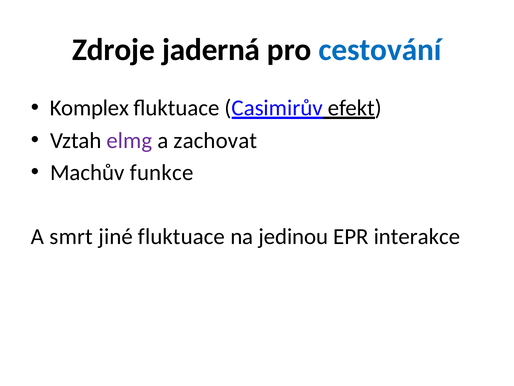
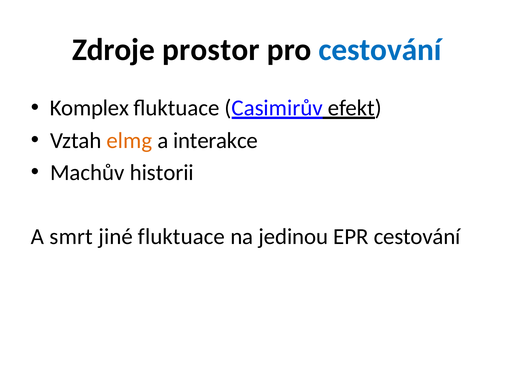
jaderná: jaderná -> prostor
elmg colour: purple -> orange
zachovat: zachovat -> interakce
funkce: funkce -> historii
EPR interakce: interakce -> cestování
